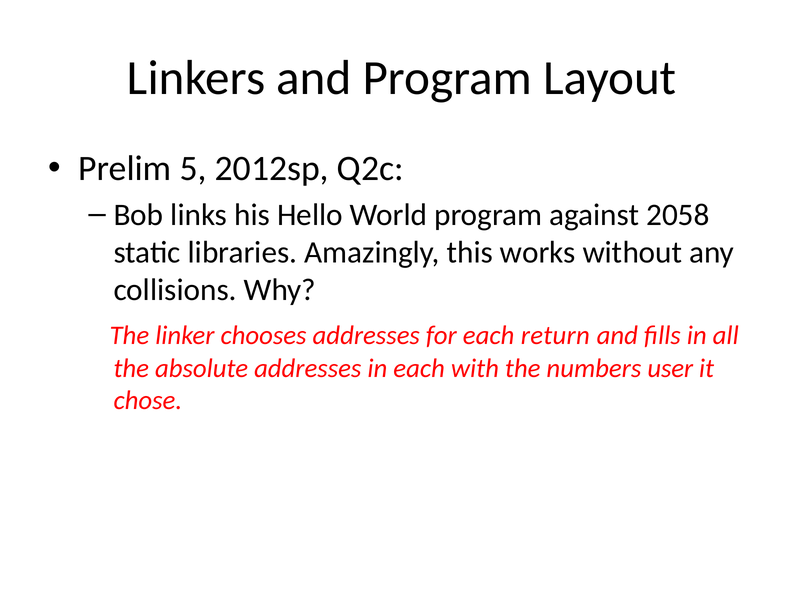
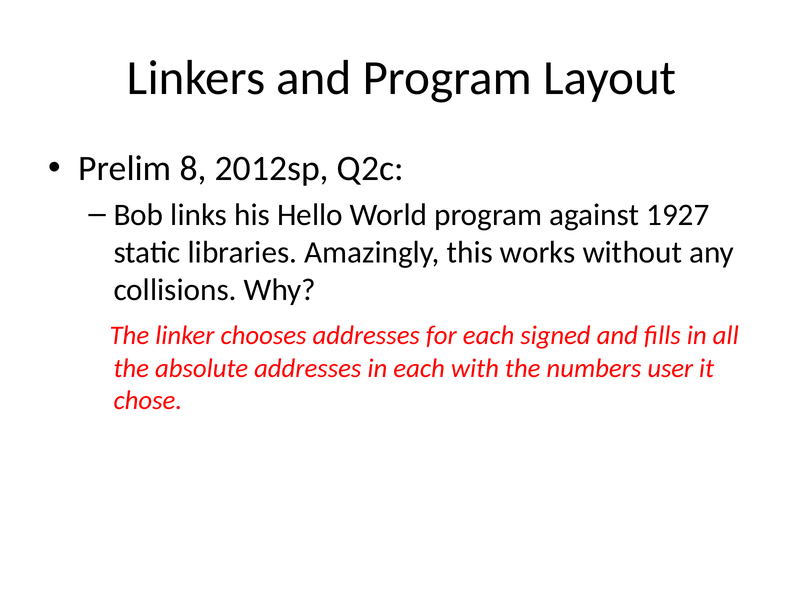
5: 5 -> 8
2058: 2058 -> 1927
return: return -> signed
